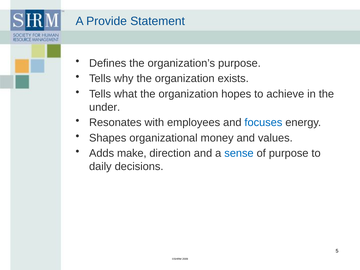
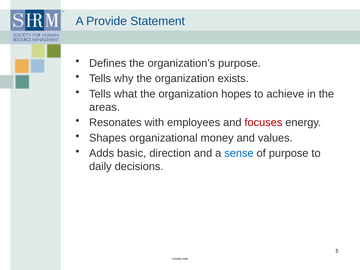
under: under -> areas
focuses colour: blue -> red
make: make -> basic
